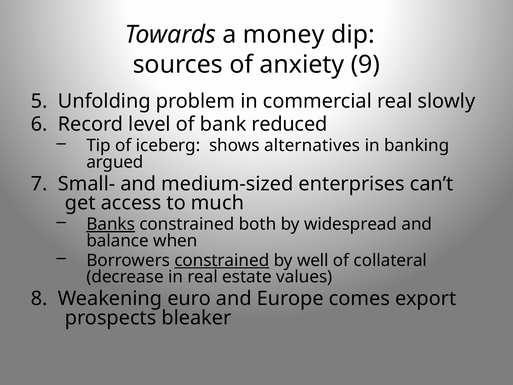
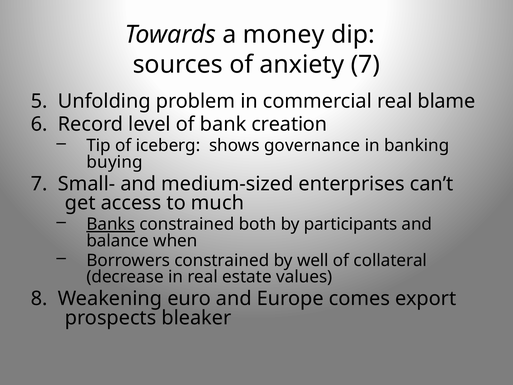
anxiety 9: 9 -> 7
slowly: slowly -> blame
reduced: reduced -> creation
alternatives: alternatives -> governance
argued: argued -> buying
widespread: widespread -> participants
constrained at (222, 260) underline: present -> none
